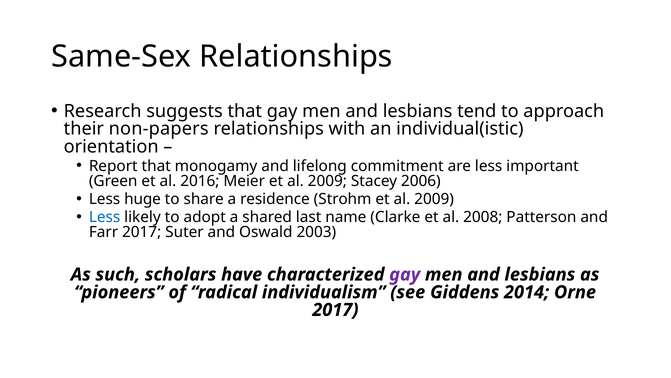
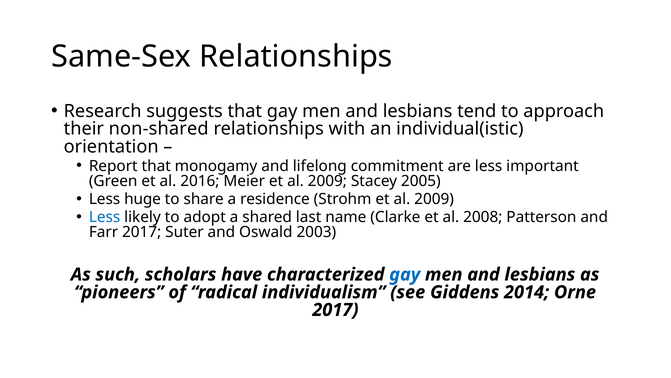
non-papers: non-papers -> non-shared
2006: 2006 -> 2005
gay at (405, 274) colour: purple -> blue
